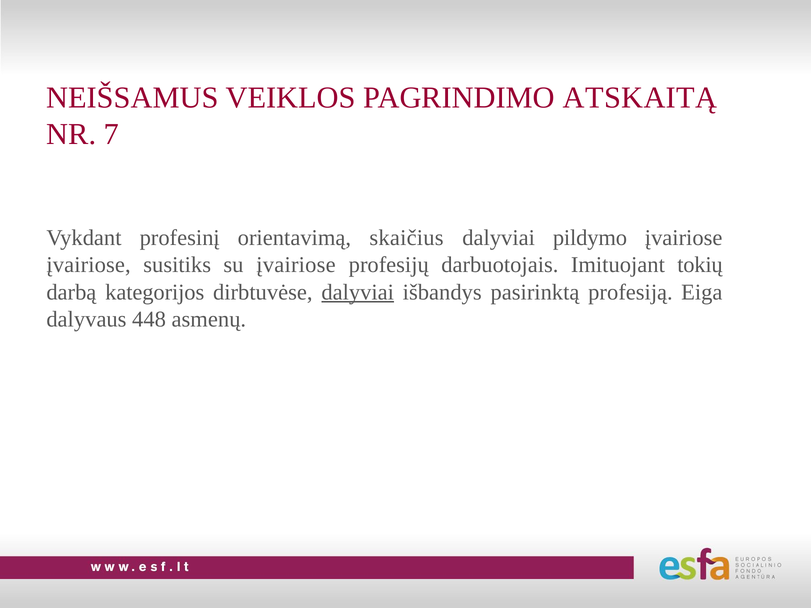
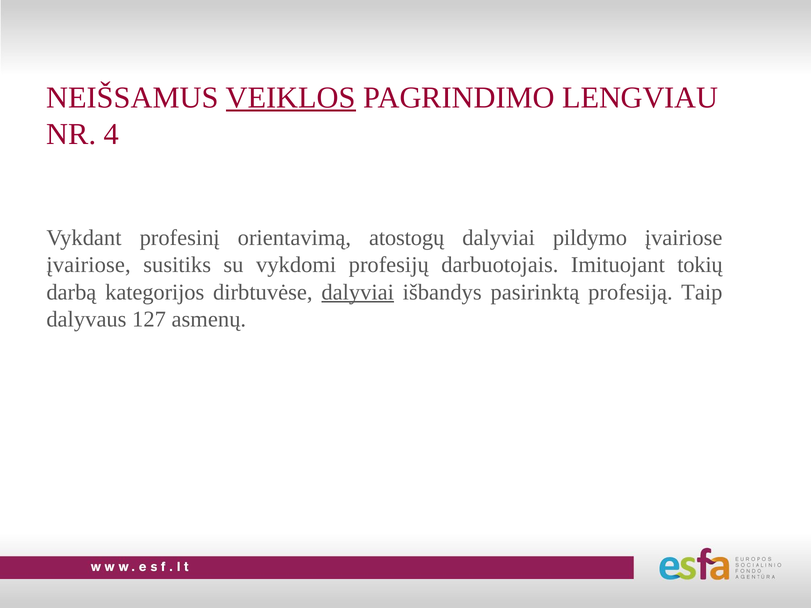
VEIKLOS underline: none -> present
ATSKAITĄ: ATSKAITĄ -> LENGVIAU
7: 7 -> 4
skaičius: skaičius -> atostogų
su įvairiose: įvairiose -> vykdomi
Eiga: Eiga -> Taip
448: 448 -> 127
